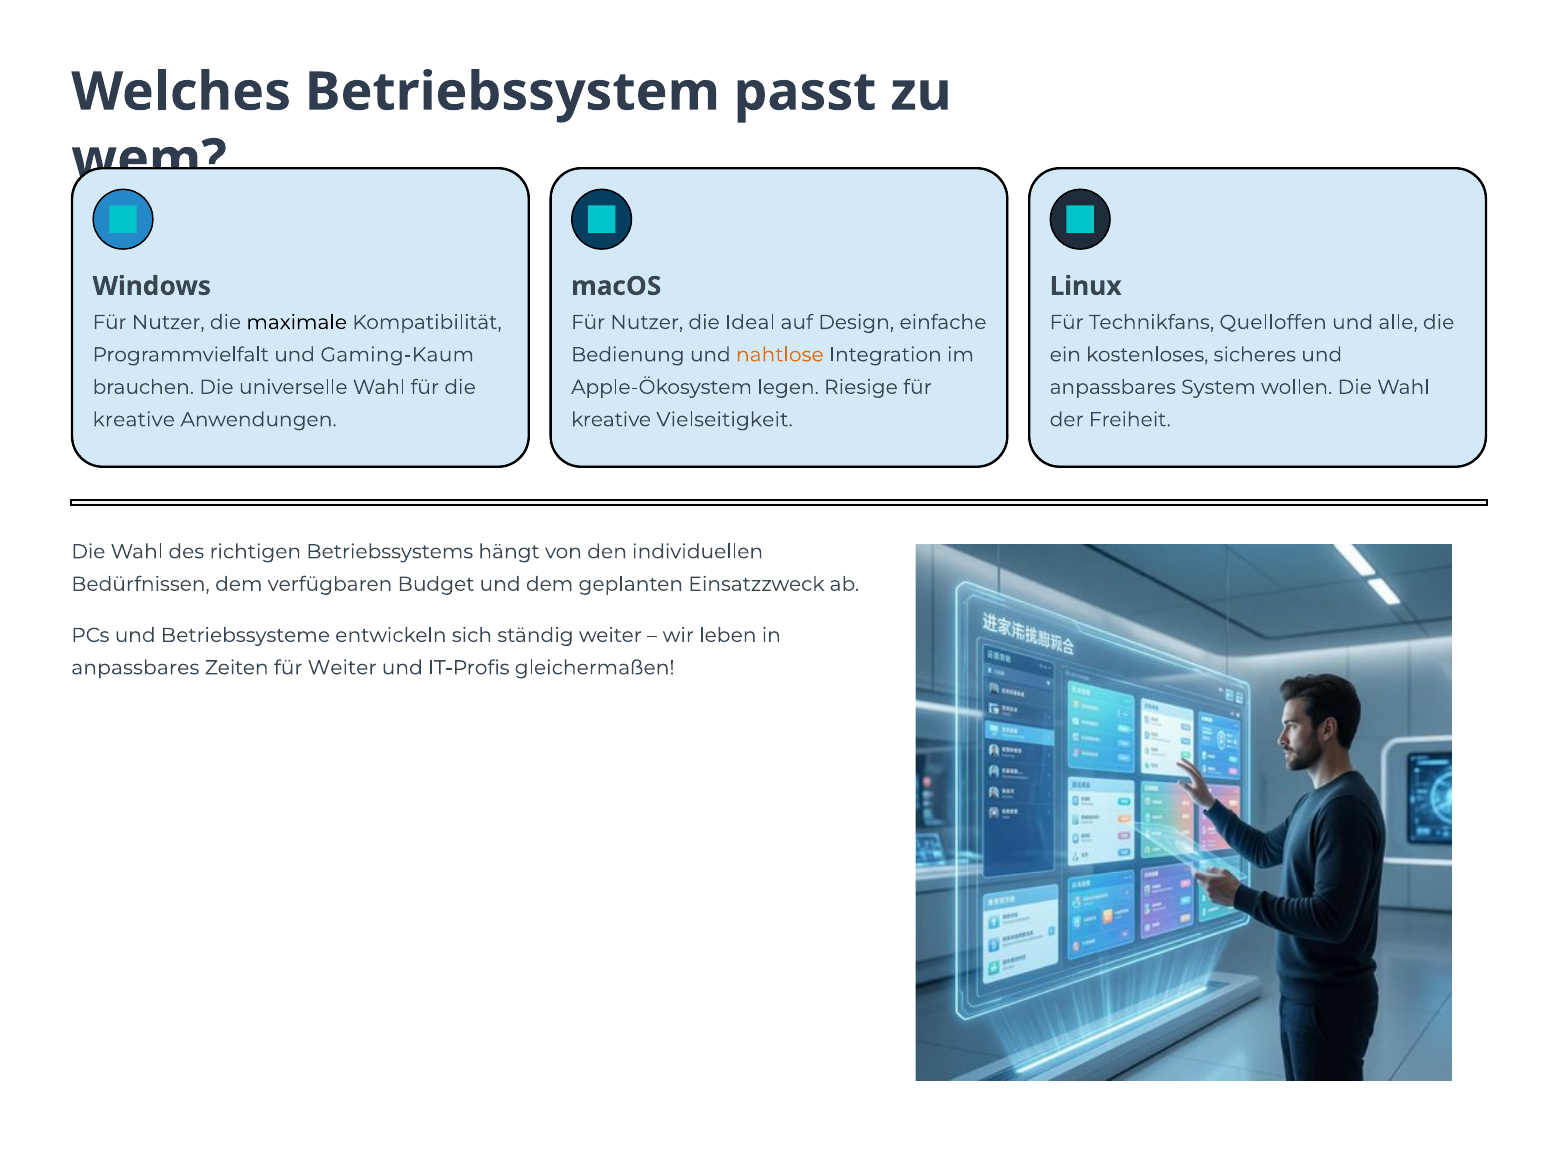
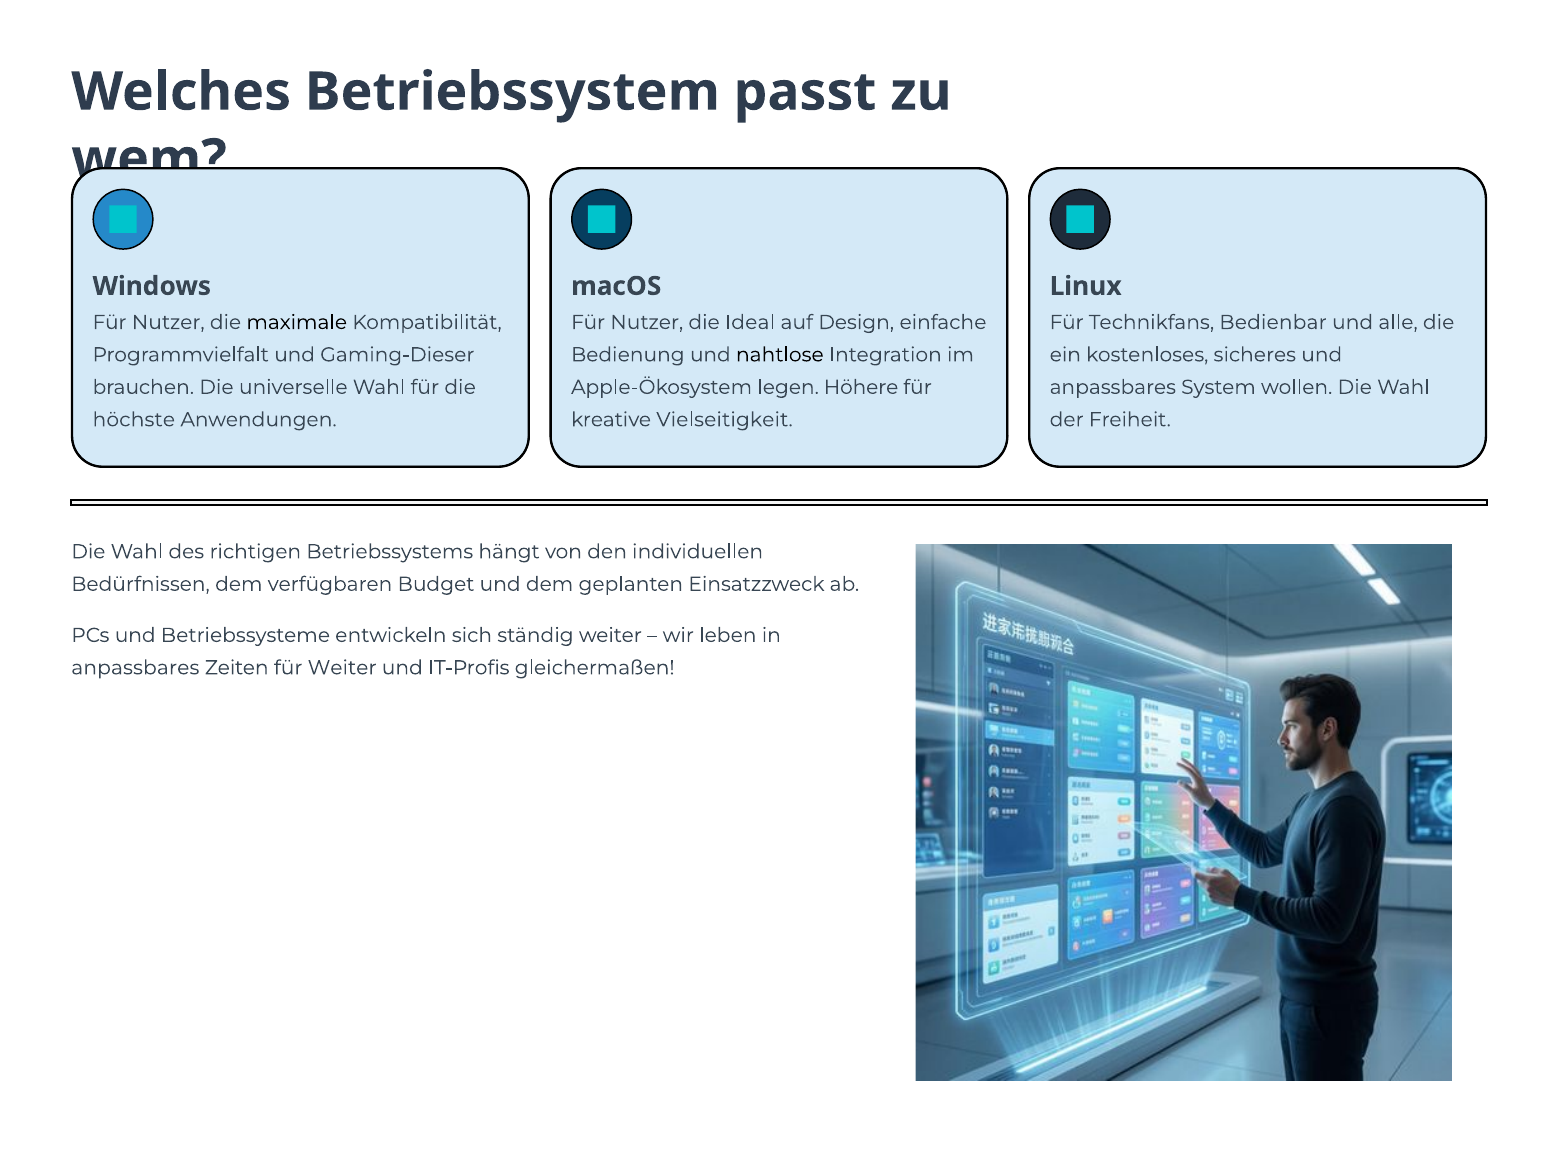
Quelloffen: Quelloffen -> Bedienbar
Gaming-Kaum: Gaming-Kaum -> Gaming-Dieser
nahtlose colour: orange -> black
Riesige: Riesige -> Höhere
kreative at (134, 419): kreative -> höchste
